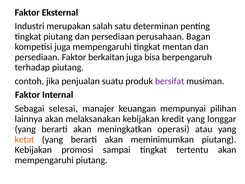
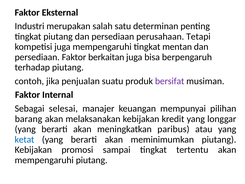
Bagan: Bagan -> Tetapi
lainnya: lainnya -> barang
operasi: operasi -> paribus
ketat colour: orange -> blue
